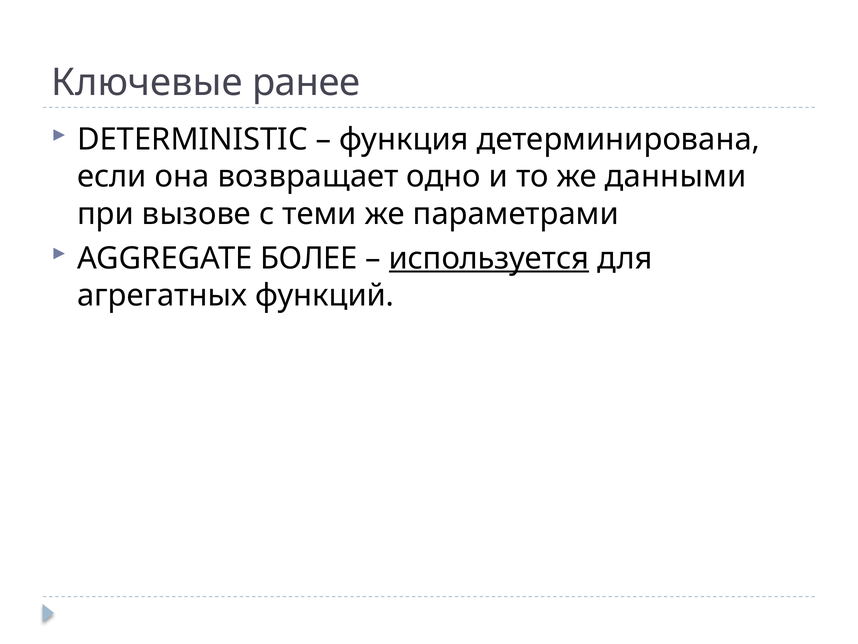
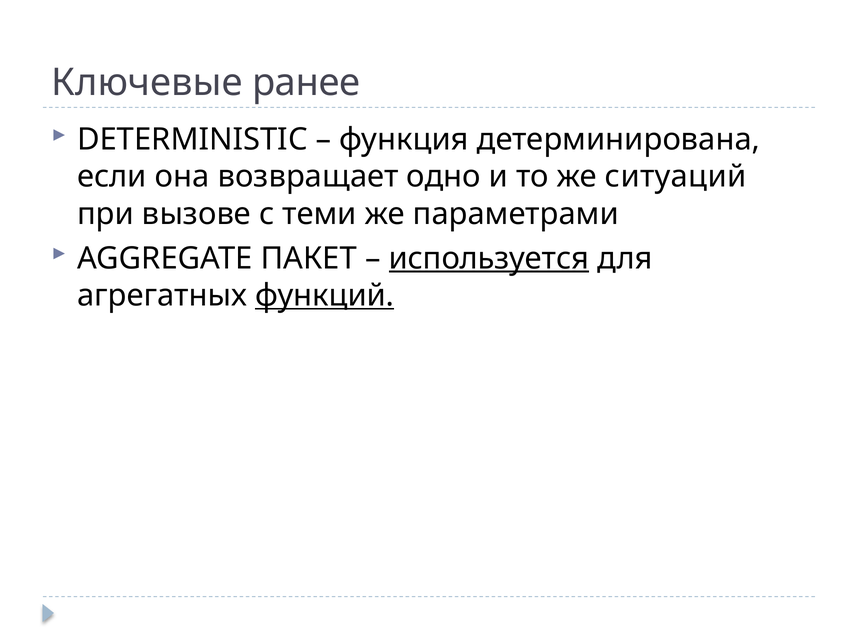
данными: данными -> ситуаций
БОЛЕЕ: БОЛЕЕ -> ПАКЕТ
функций underline: none -> present
